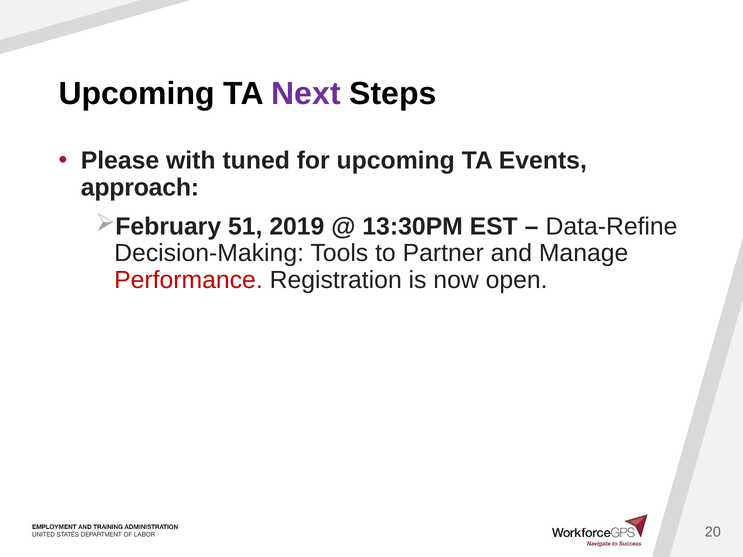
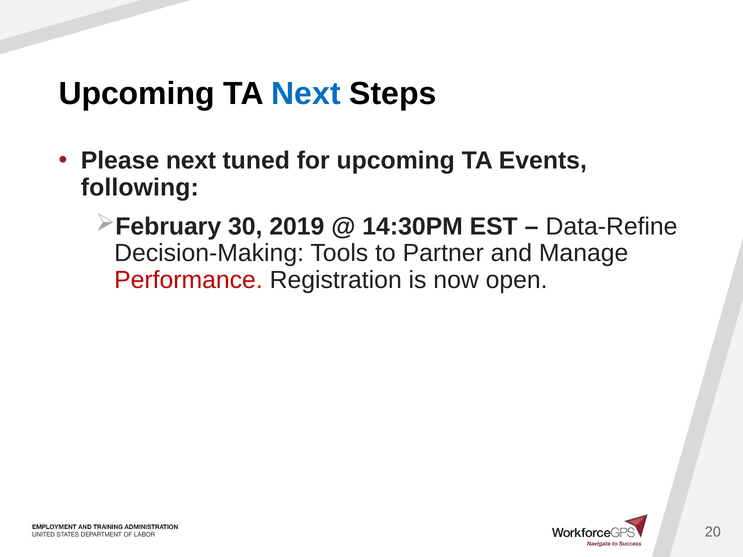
Next at (306, 94) colour: purple -> blue
Please with: with -> next
approach: approach -> following
51: 51 -> 30
13:30PM: 13:30PM -> 14:30PM
